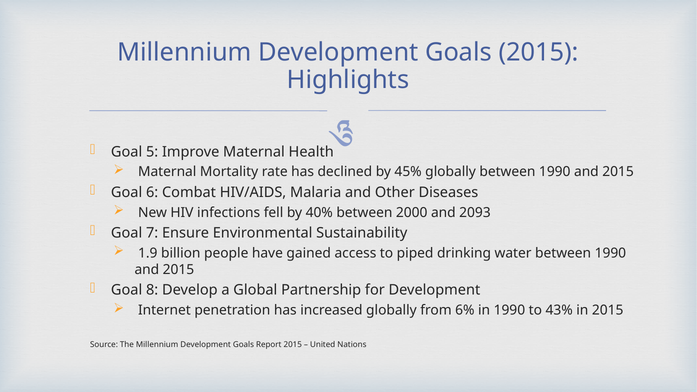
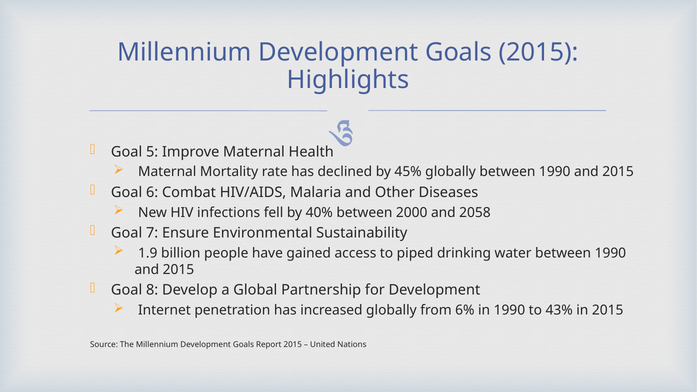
2093: 2093 -> 2058
